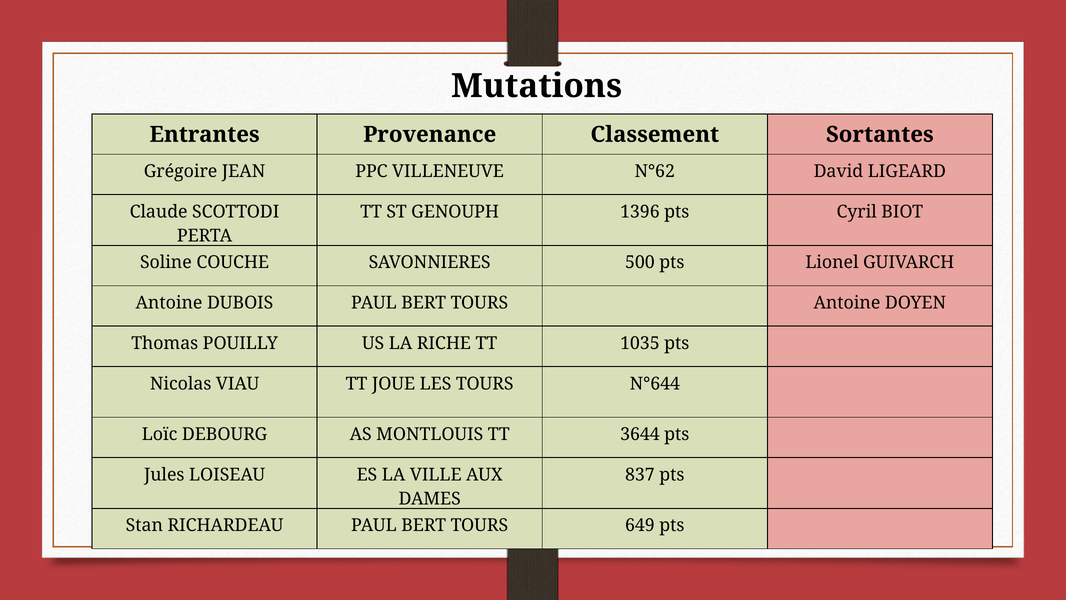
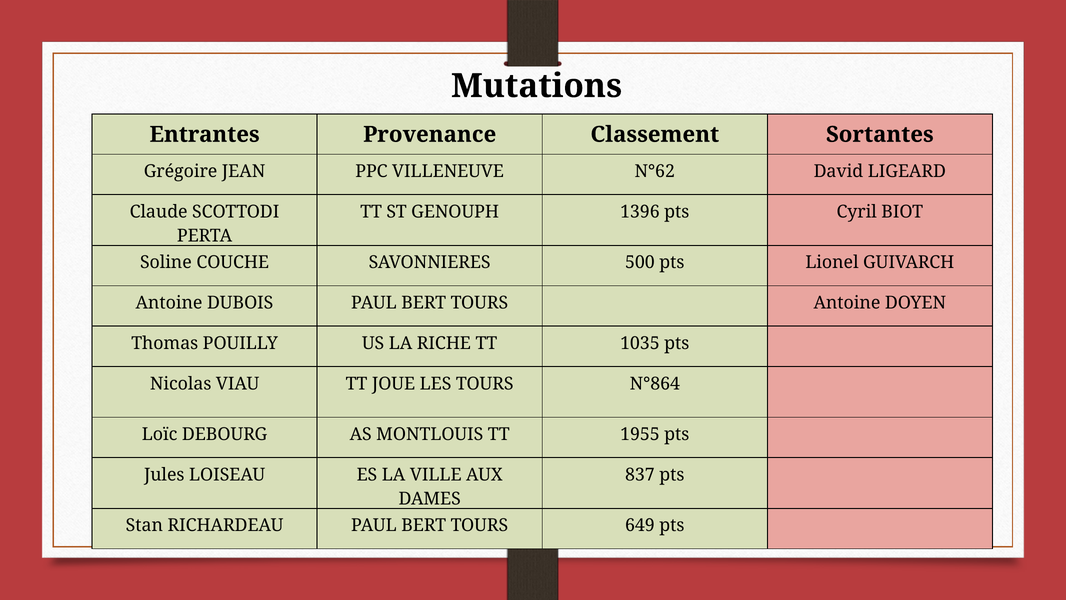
N°644: N°644 -> N°864
3644: 3644 -> 1955
